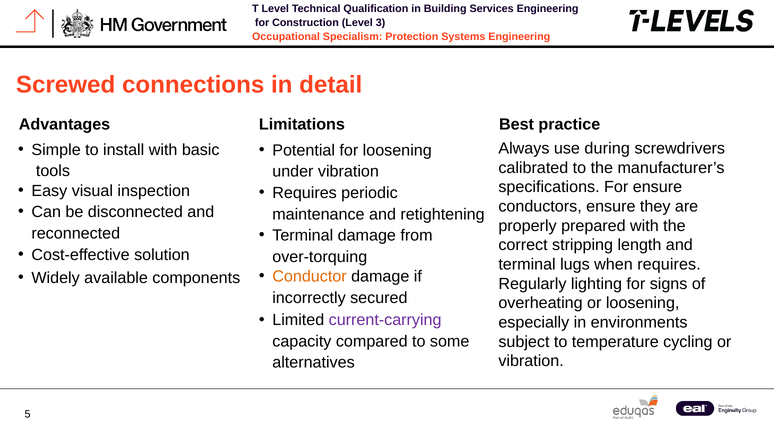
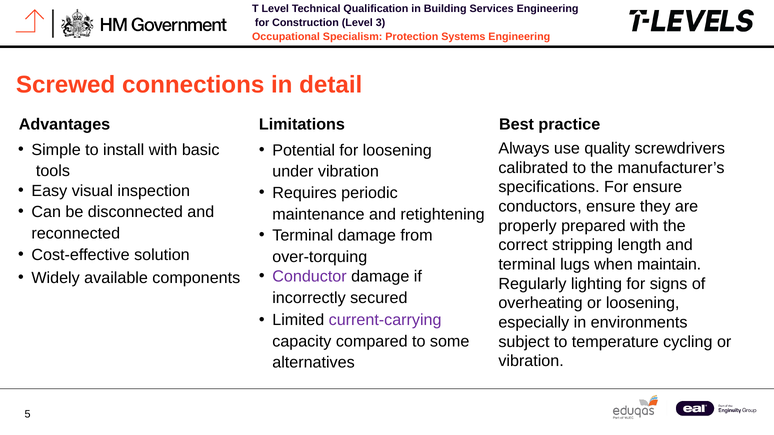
during: during -> quality
when requires: requires -> maintain
Conductor colour: orange -> purple
